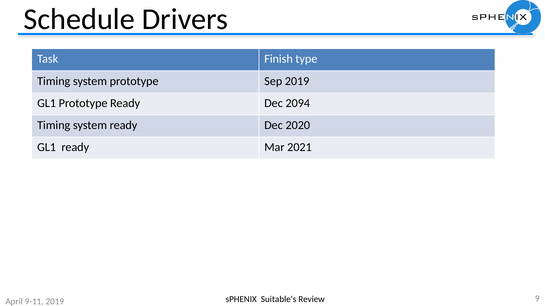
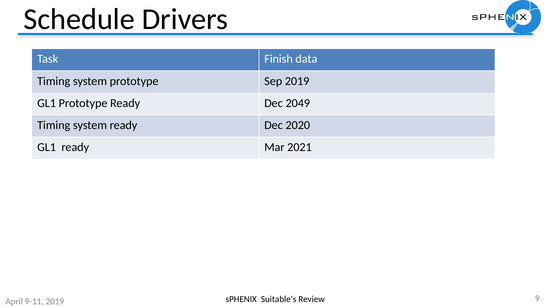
type: type -> data
2094: 2094 -> 2049
